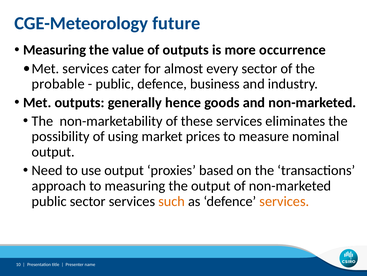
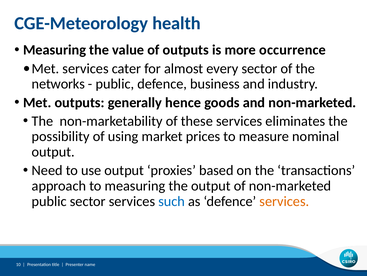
future: future -> health
probable: probable -> networks
such colour: orange -> blue
